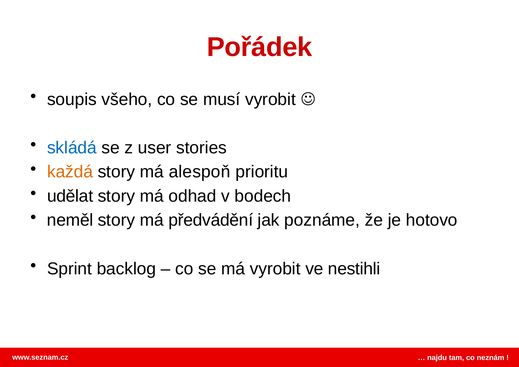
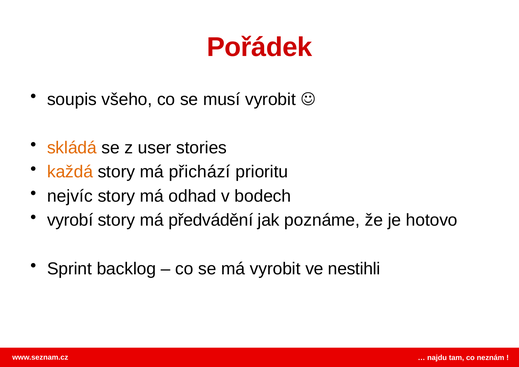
skládá colour: blue -> orange
alespoň: alespoň -> přichází
udělat: udělat -> nejvíc
neměl: neměl -> vyrobí
